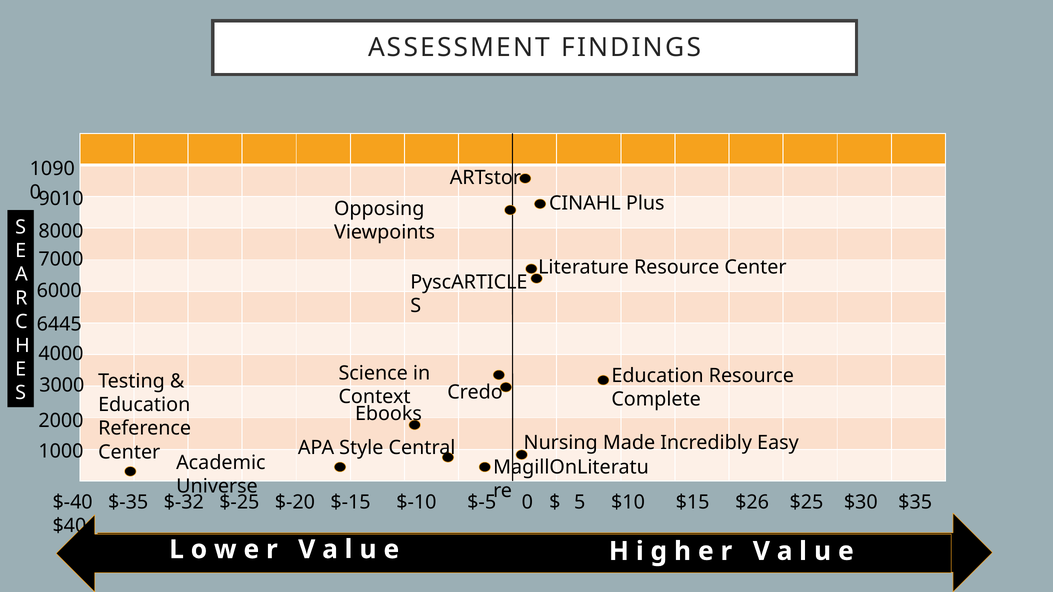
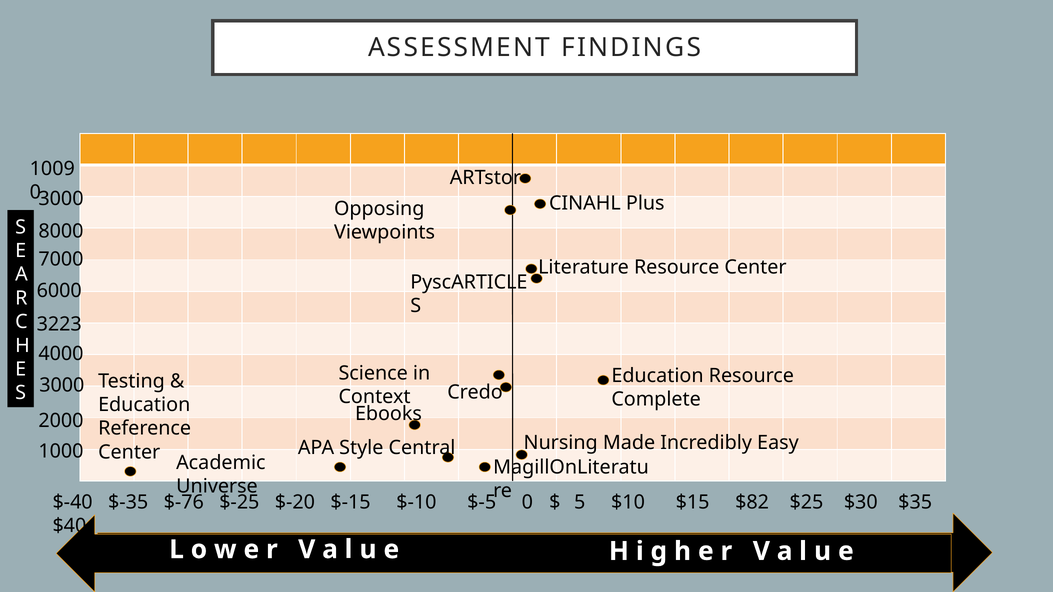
1090: 1090 -> 1009
9010 at (61, 199): 9010 -> 3000
6445: 6445 -> 3223
$-32: $-32 -> $-76
$26: $26 -> $82
